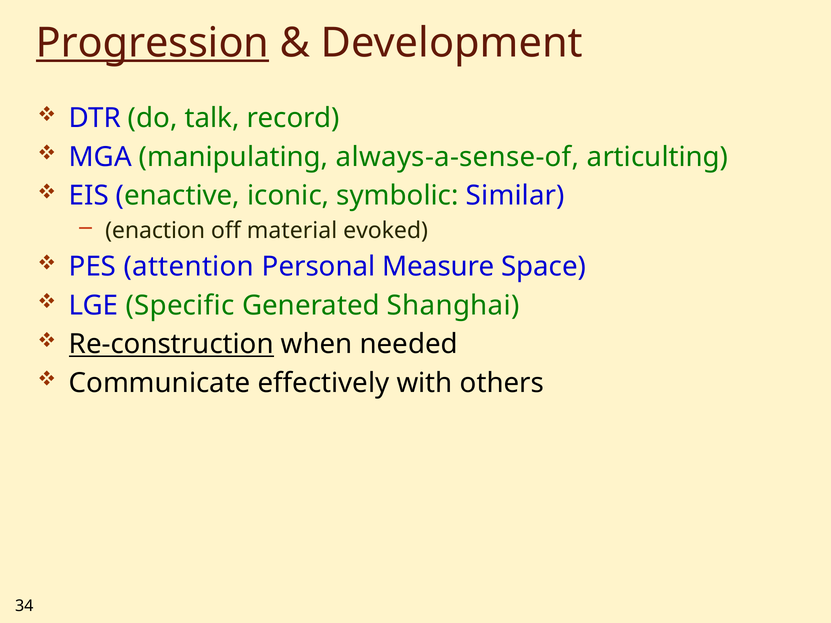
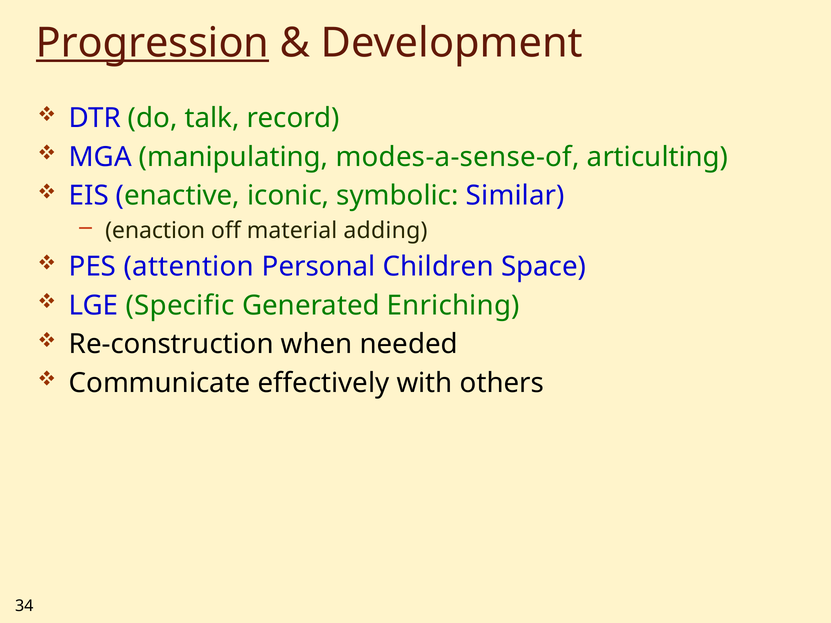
always-a-sense-of: always-a-sense-of -> modes-a-sense-of
evoked: evoked -> adding
Measure: Measure -> Children
Shanghai: Shanghai -> Enriching
Re-construction underline: present -> none
